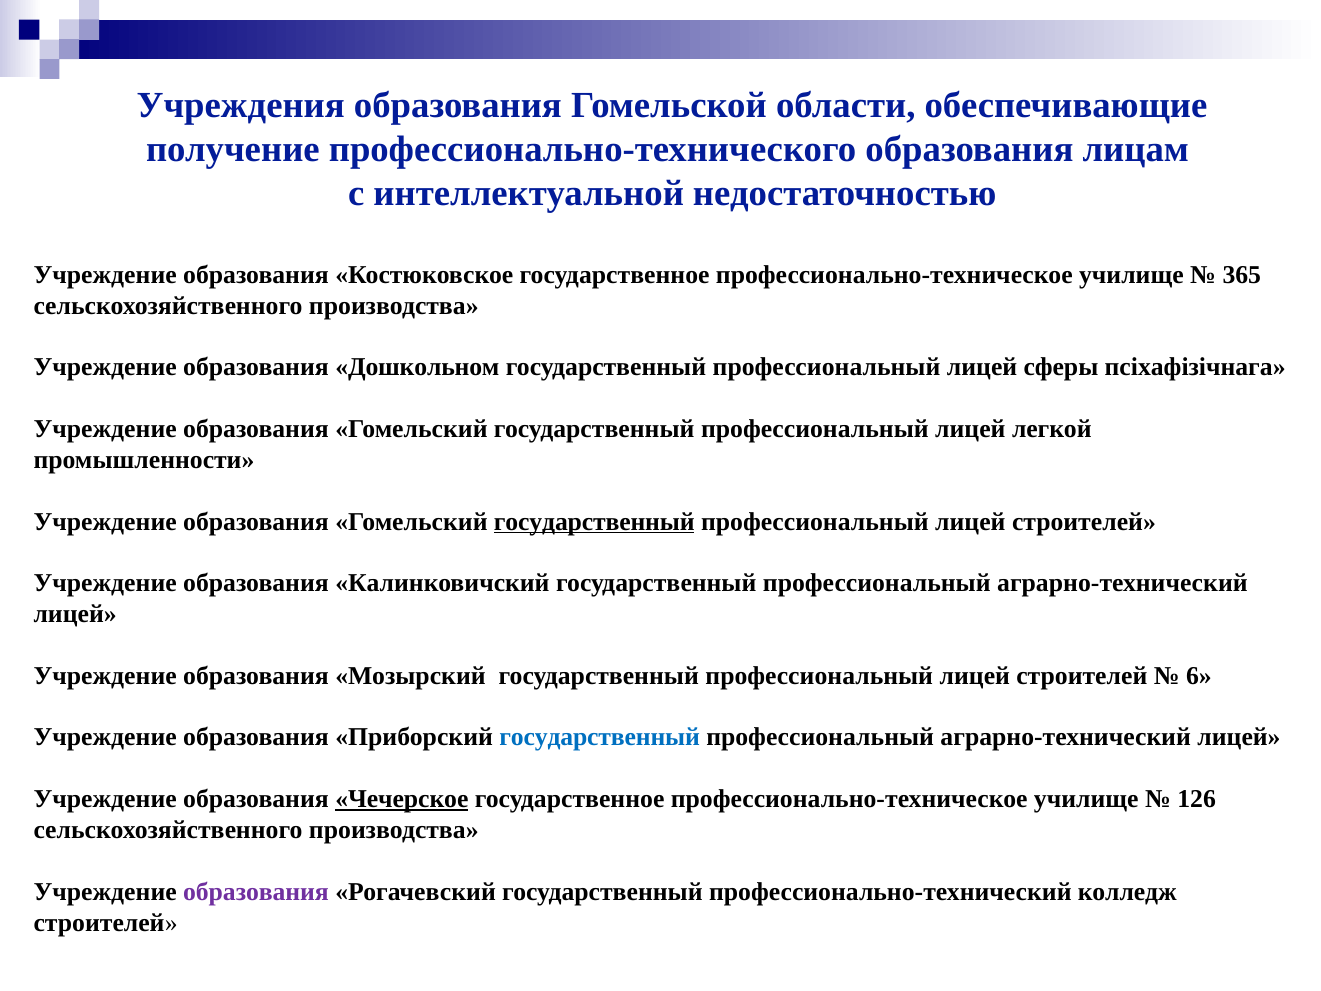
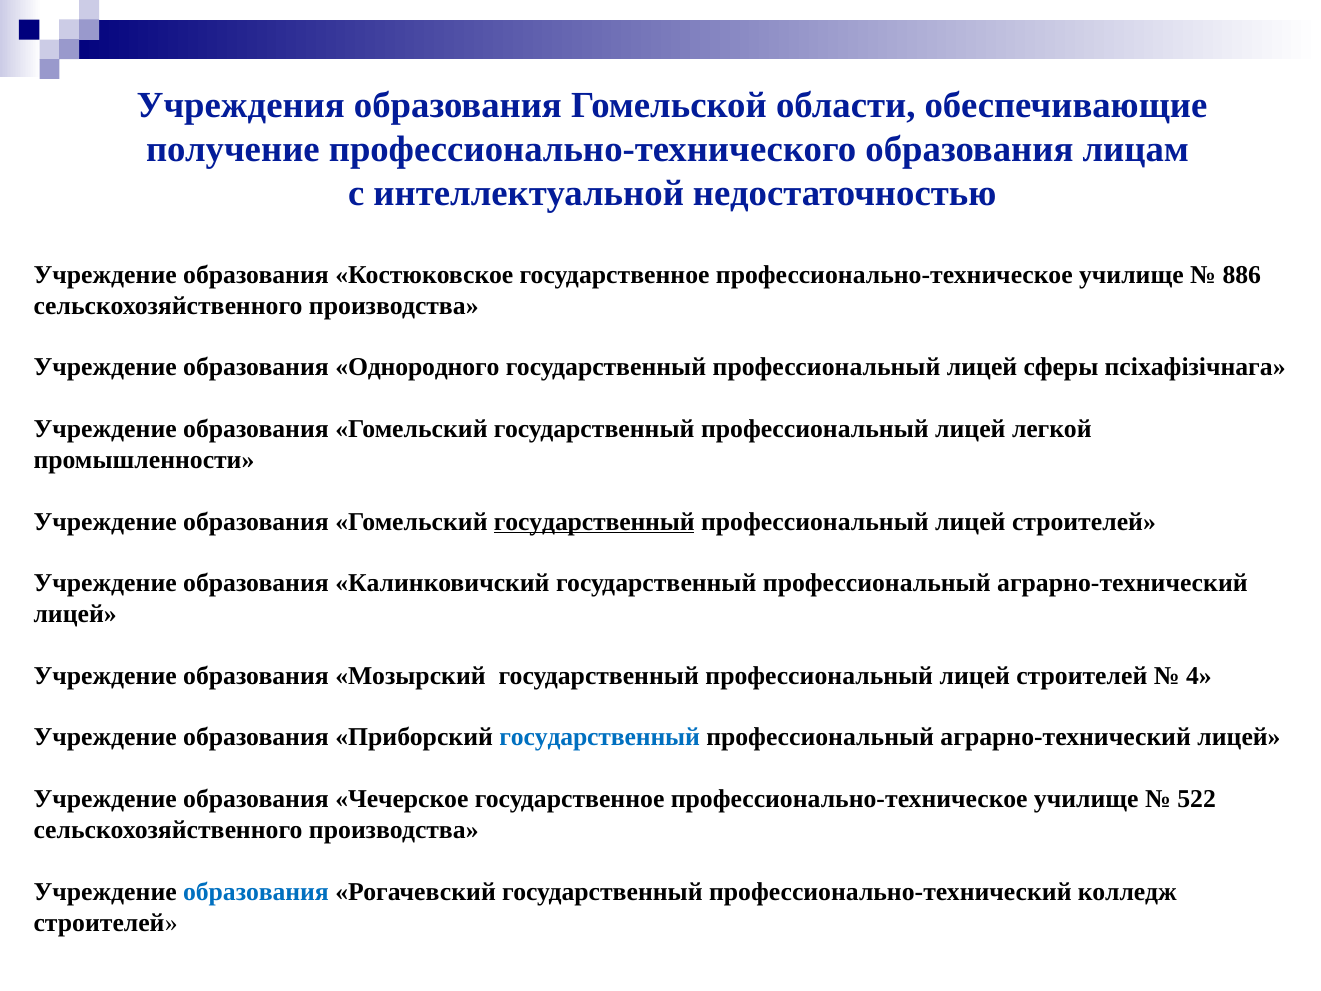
365: 365 -> 886
Дошкольном: Дошкольном -> Однородного
6: 6 -> 4
Чечерское underline: present -> none
126: 126 -> 522
образования at (256, 892) colour: purple -> blue
